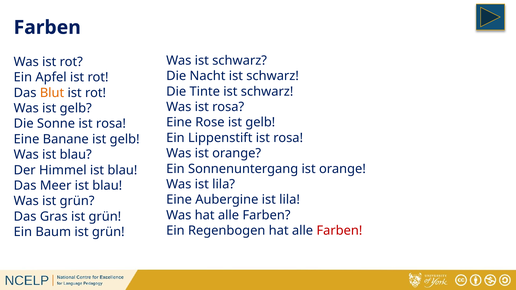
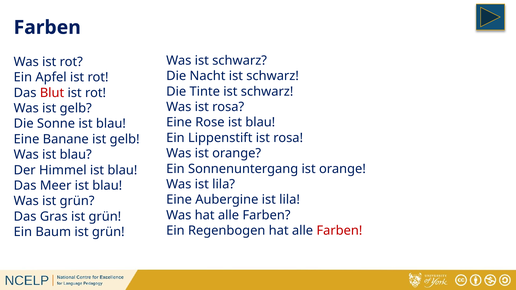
Blut colour: orange -> red
Rose ist gelb: gelb -> blau
Sonne ist rosa: rosa -> blau
